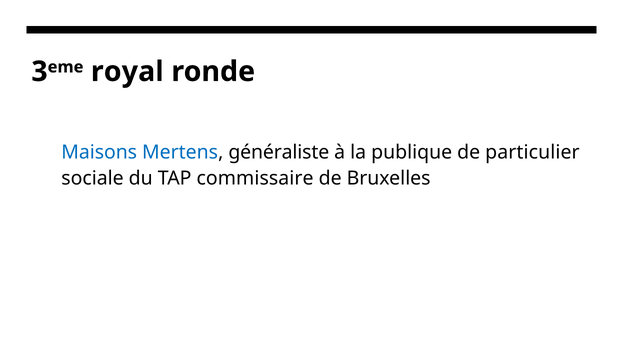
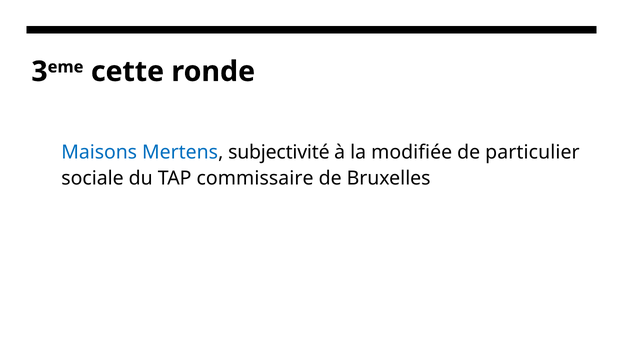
royal: royal -> cette
généraliste: généraliste -> subjectivité
publique: publique -> modifiée
